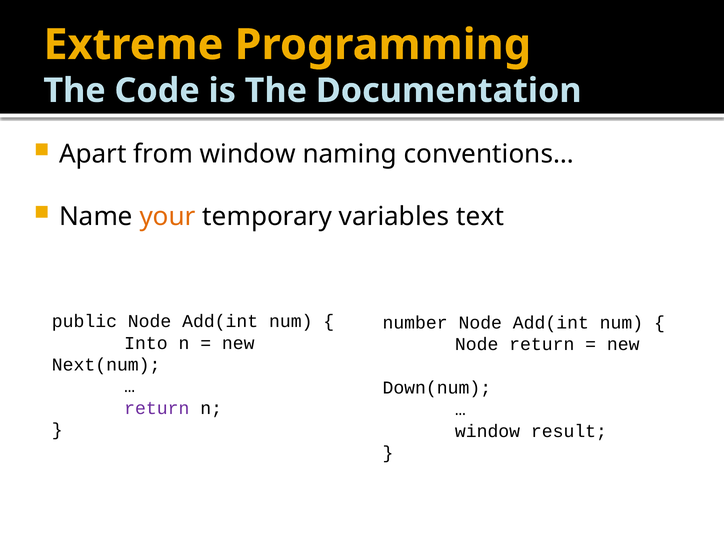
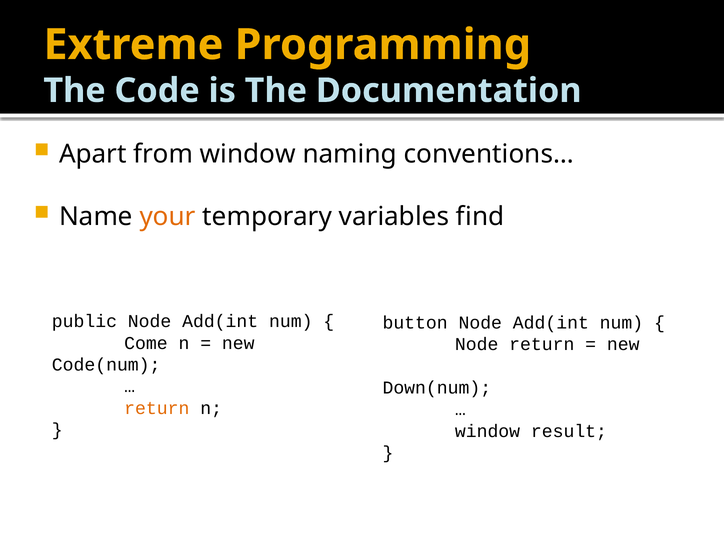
text: text -> find
number: number -> button
Into: Into -> Come
Next(num: Next(num -> Code(num
return at (157, 408) colour: purple -> orange
